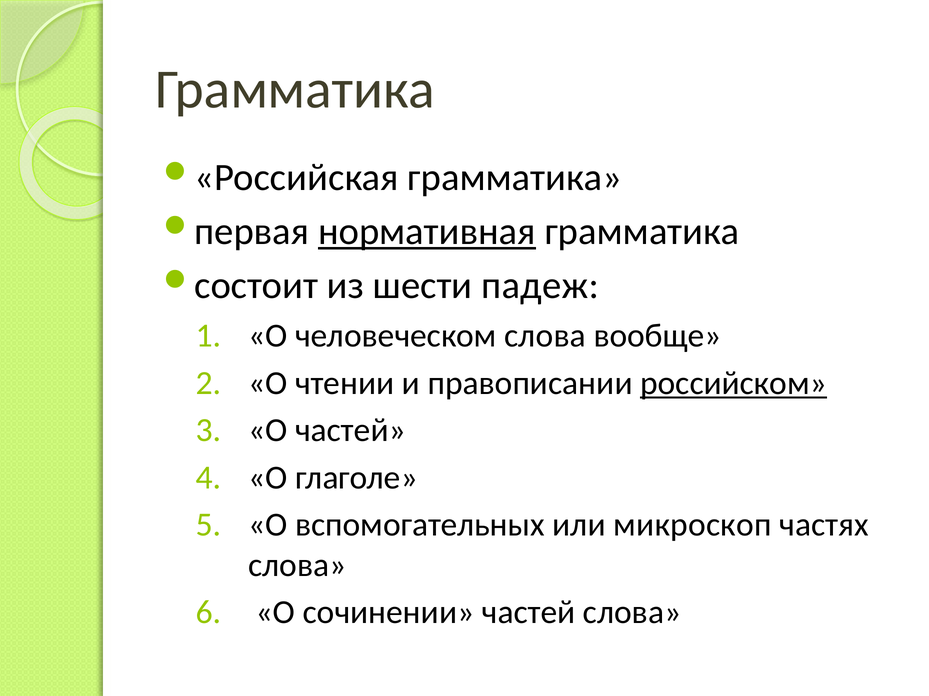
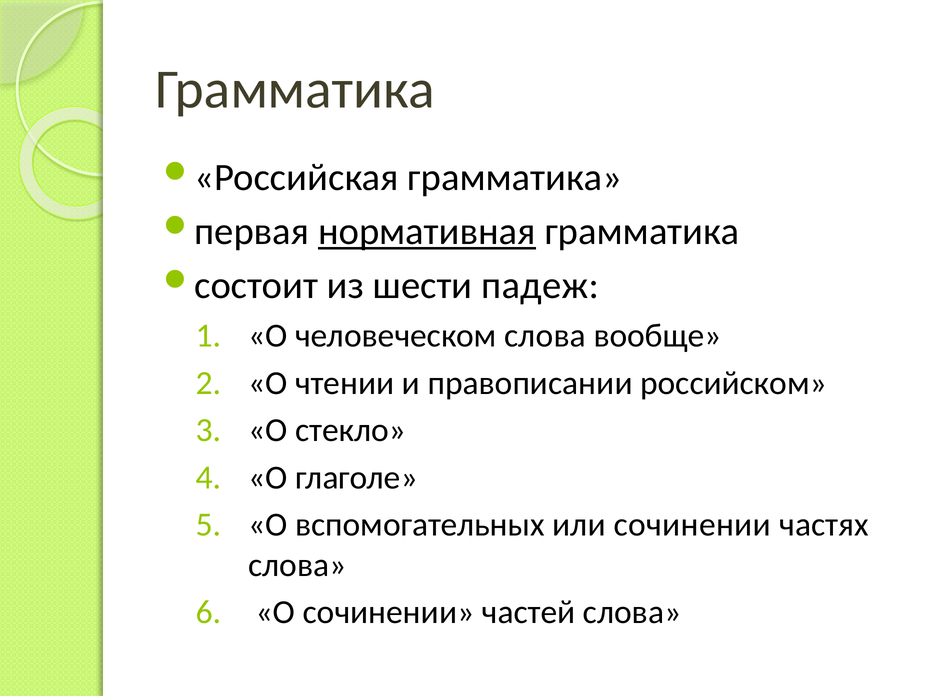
российском underline: present -> none
О частей: частей -> стекло
или микроскоп: микроскоп -> сочинении
